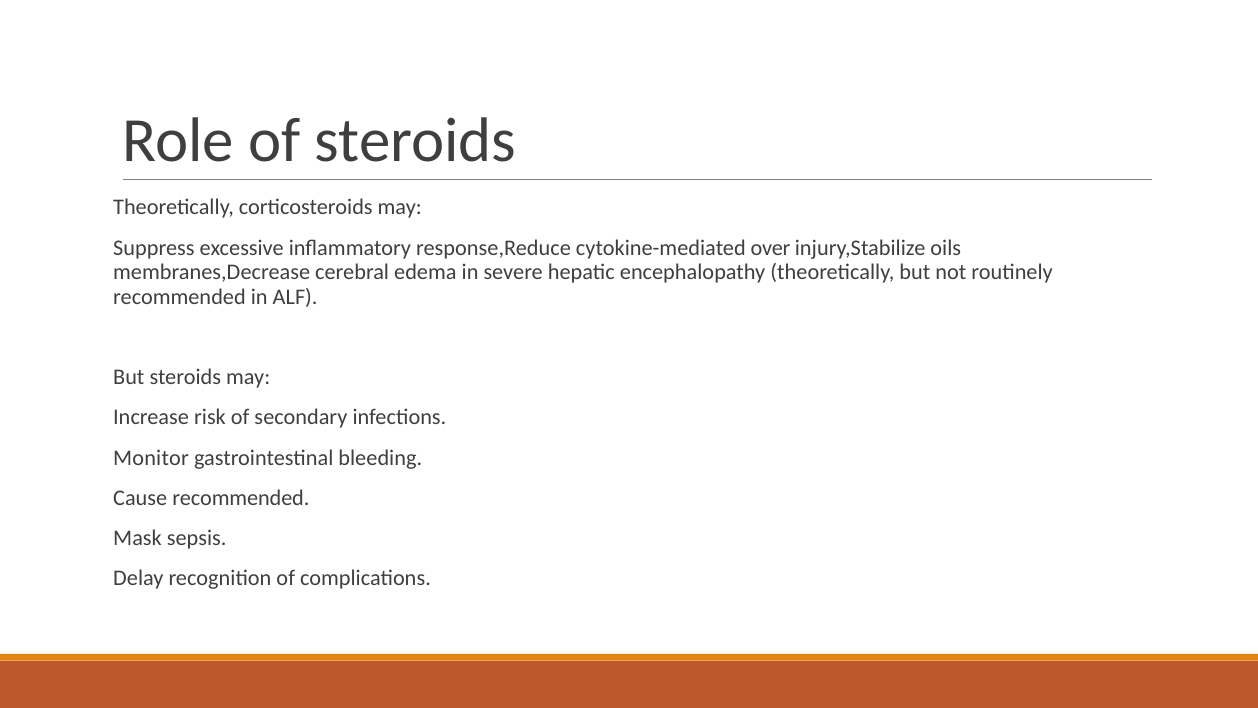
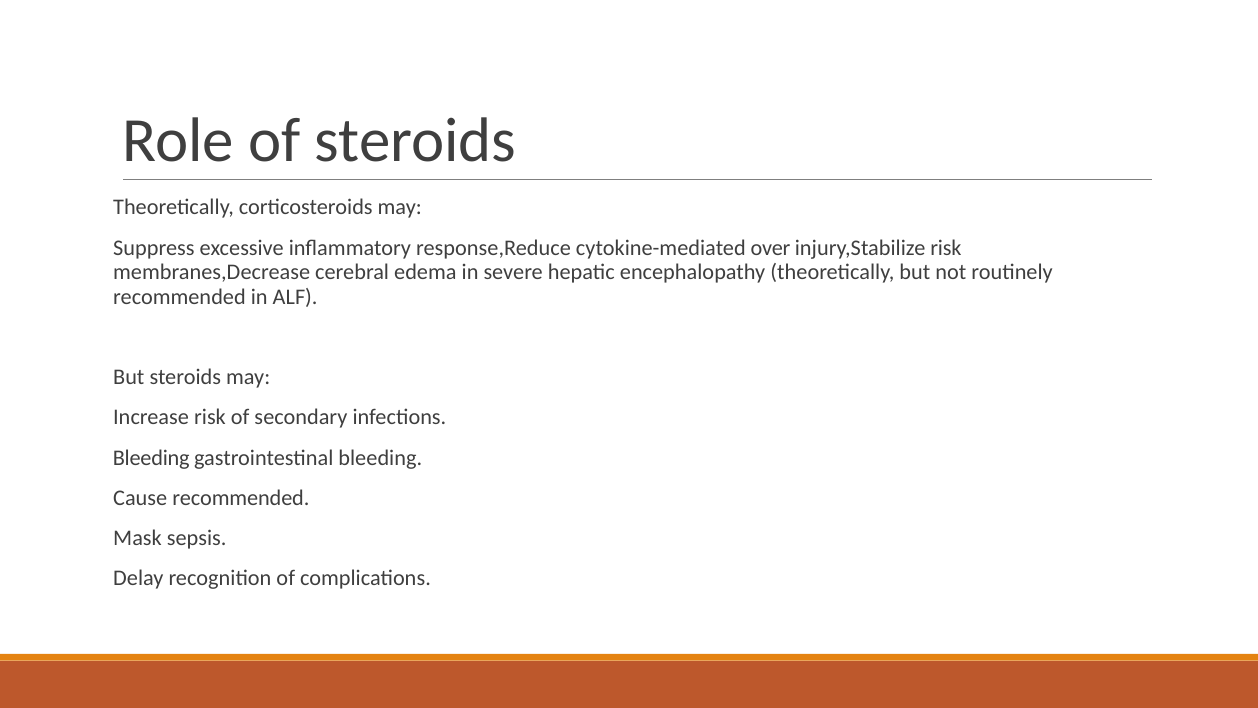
injury,Stabilize oils: oils -> risk
Monitor at (151, 458): Monitor -> Bleeding
